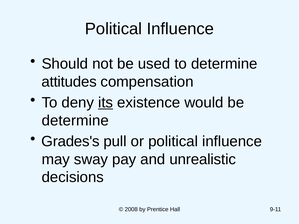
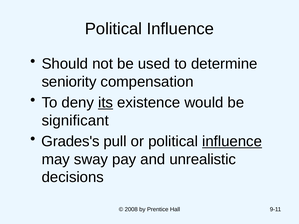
attitudes: attitudes -> seniority
determine at (75, 121): determine -> significant
influence at (232, 142) underline: none -> present
